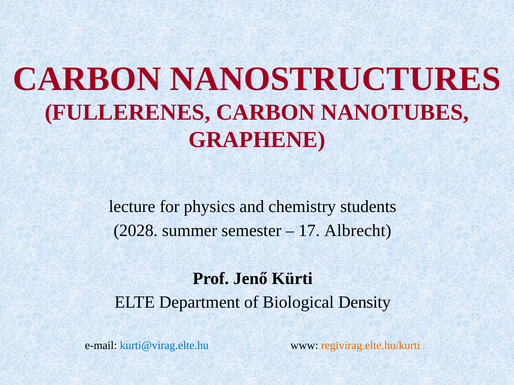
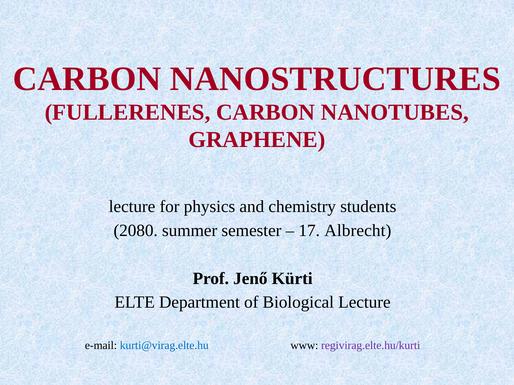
2028: 2028 -> 2080
Biological Density: Density -> Lecture
regivirag.elte.hu/kurti colour: orange -> purple
